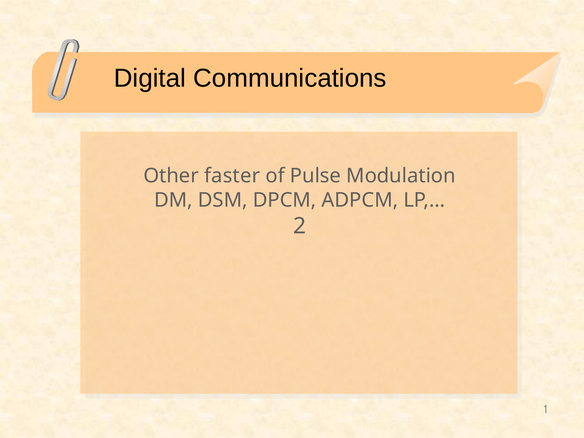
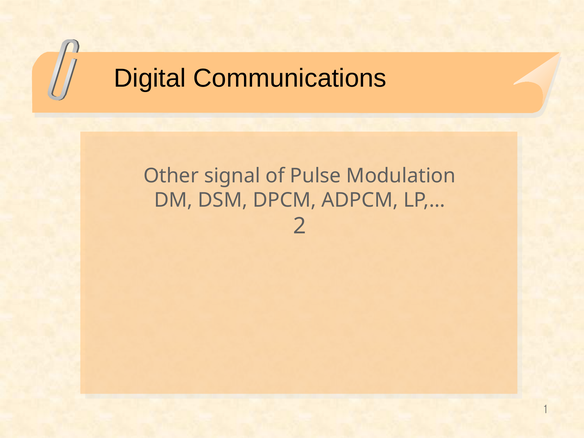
faster: faster -> signal
